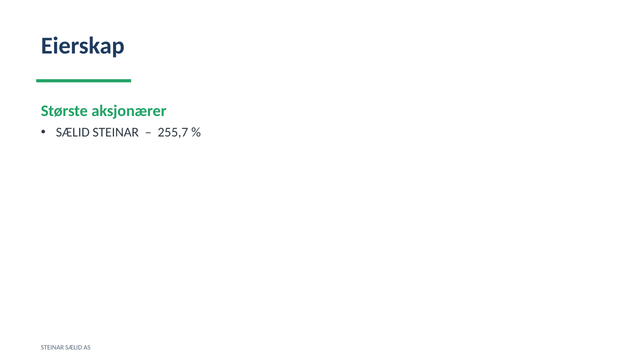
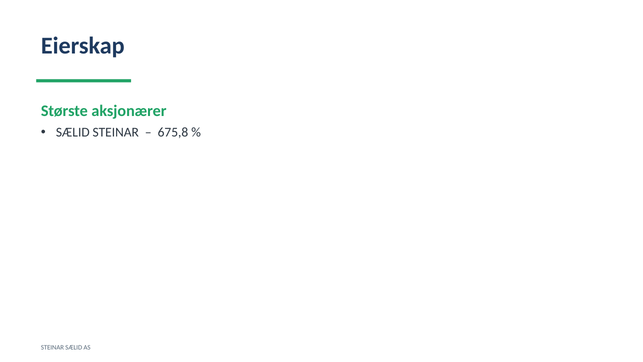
255,7: 255,7 -> 675,8
